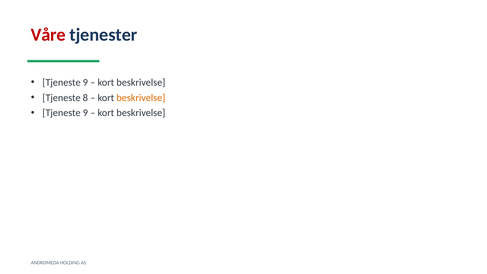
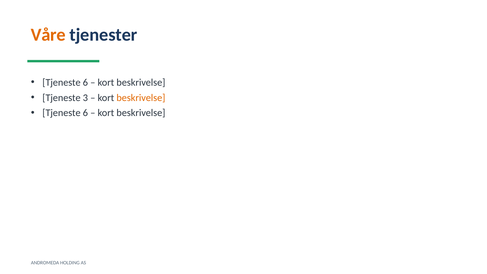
Våre colour: red -> orange
9 at (85, 82): 9 -> 6
8: 8 -> 3
9 at (85, 113): 9 -> 6
